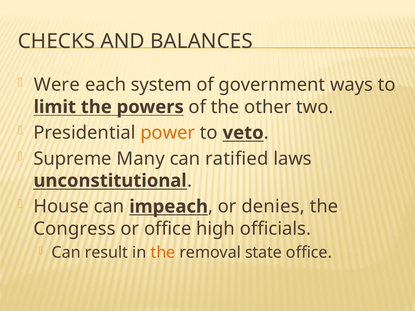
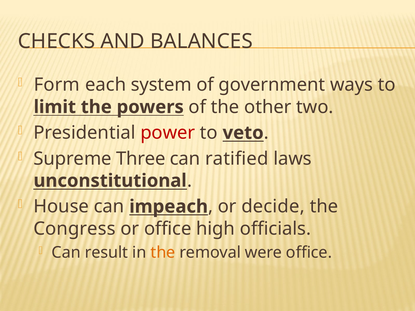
Were: Were -> Form
power colour: orange -> red
Many: Many -> Three
denies: denies -> decide
state: state -> were
